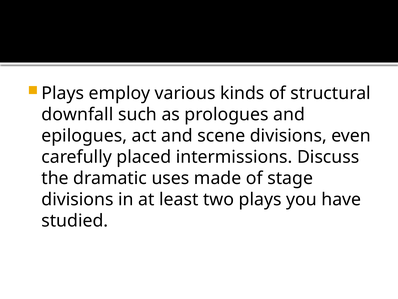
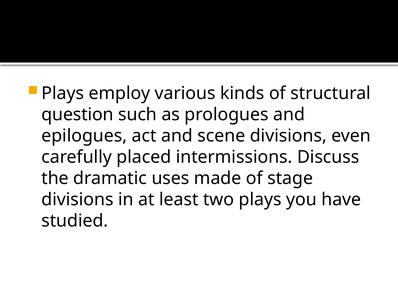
downfall: downfall -> question
